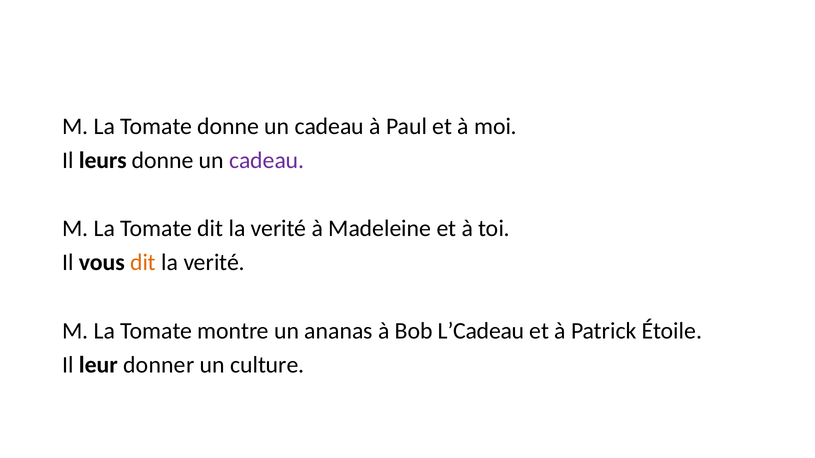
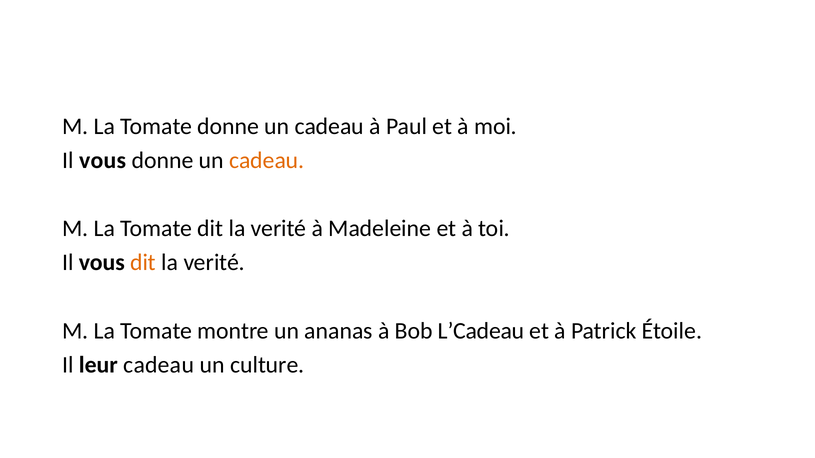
leurs at (103, 160): leurs -> vous
cadeau at (267, 160) colour: purple -> orange
leur donner: donner -> cadeau
